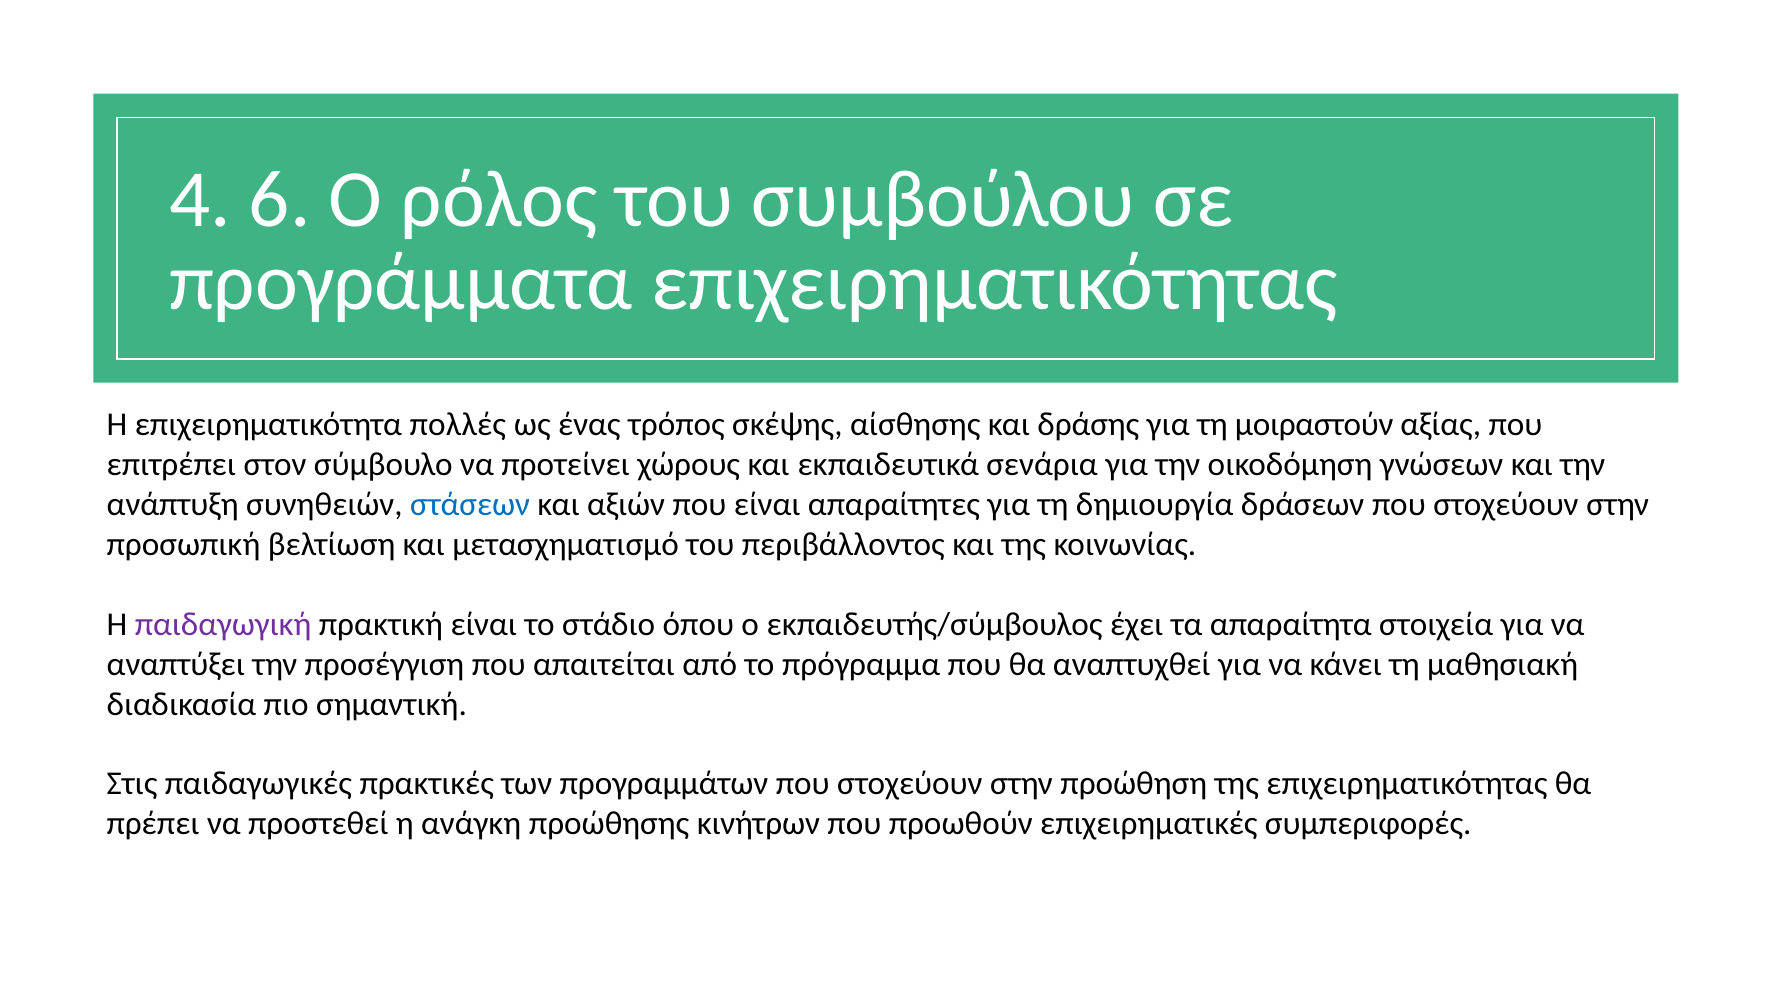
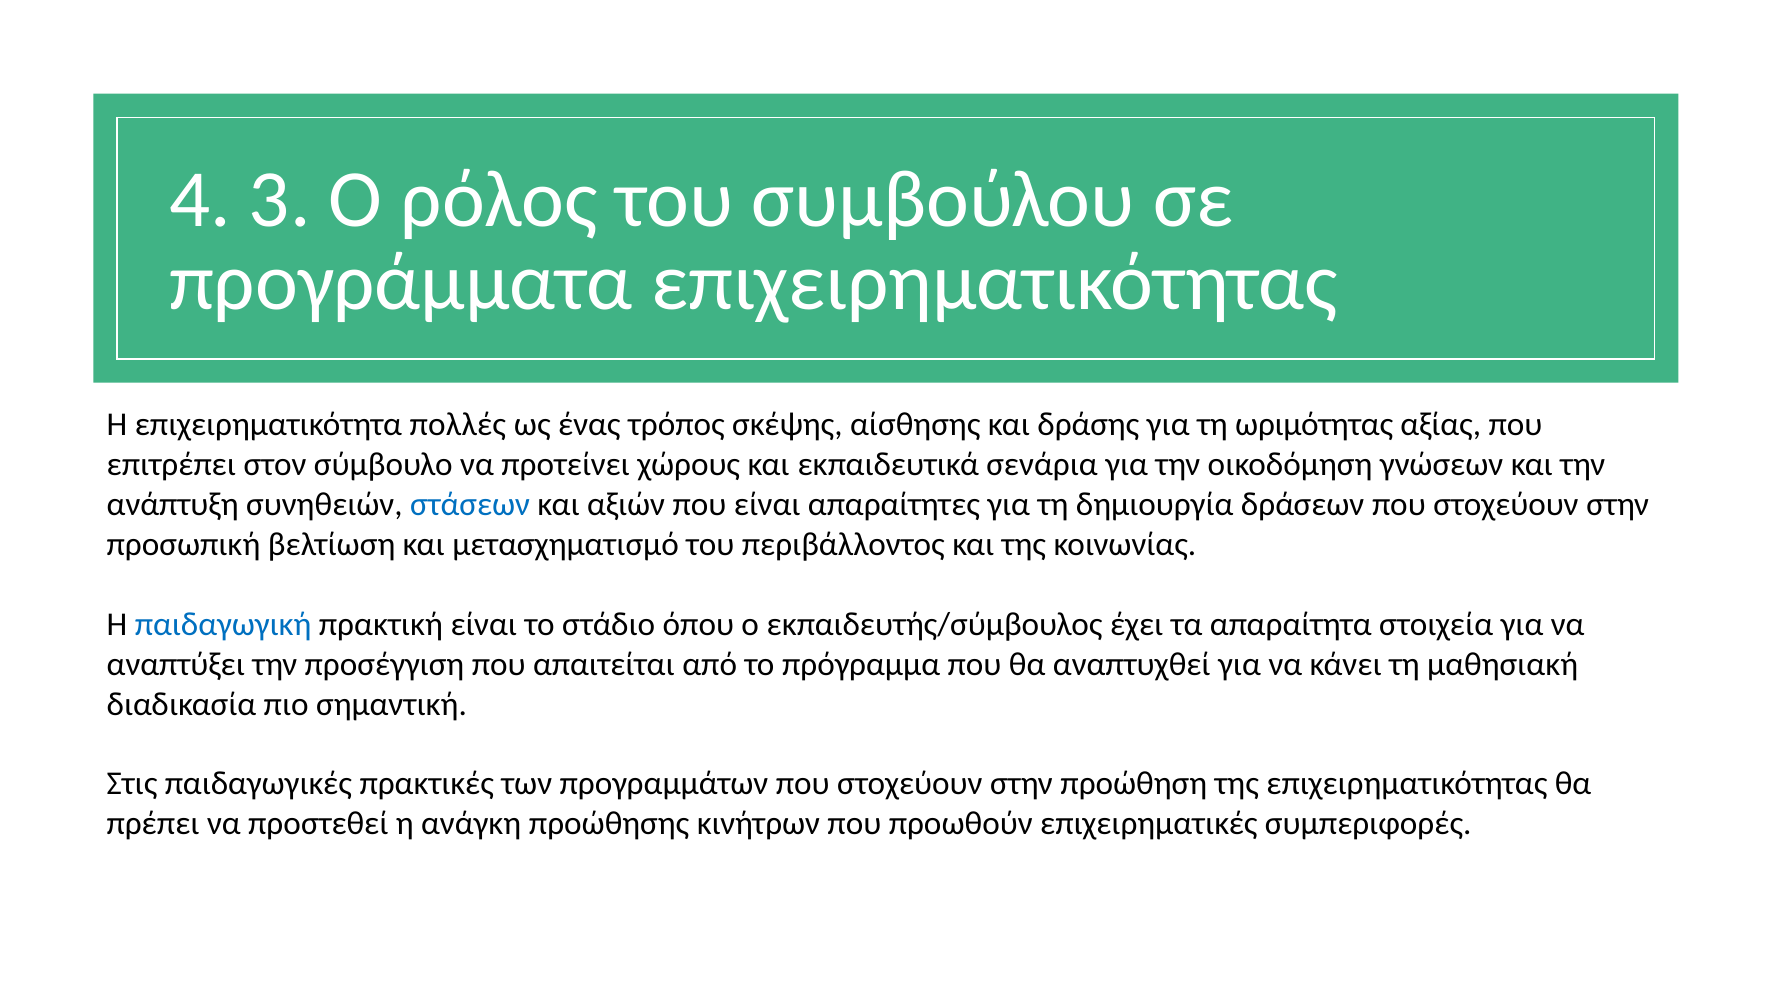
6: 6 -> 3
μοιραστούν: μοιραστούν -> ωριμότητας
παιδαγωγική colour: purple -> blue
